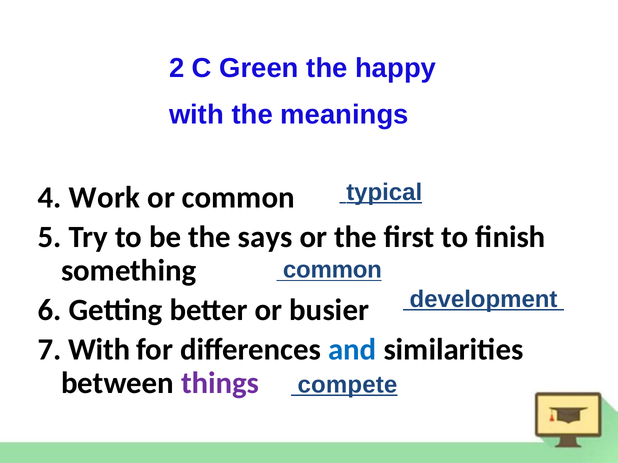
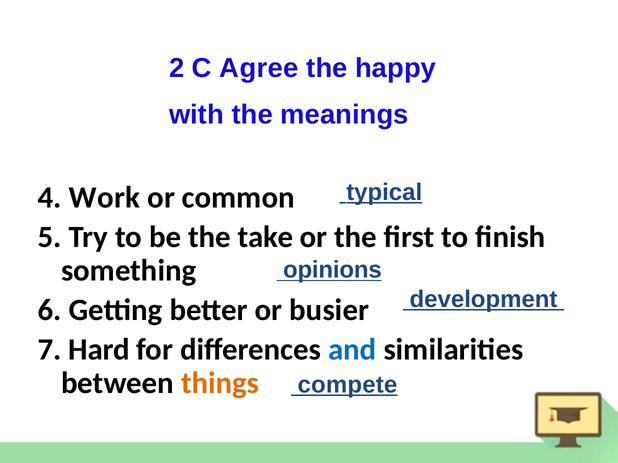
Green: Green -> Agree
says: says -> take
common at (332, 270): common -> opinions
7 With: With -> Hard
things colour: purple -> orange
